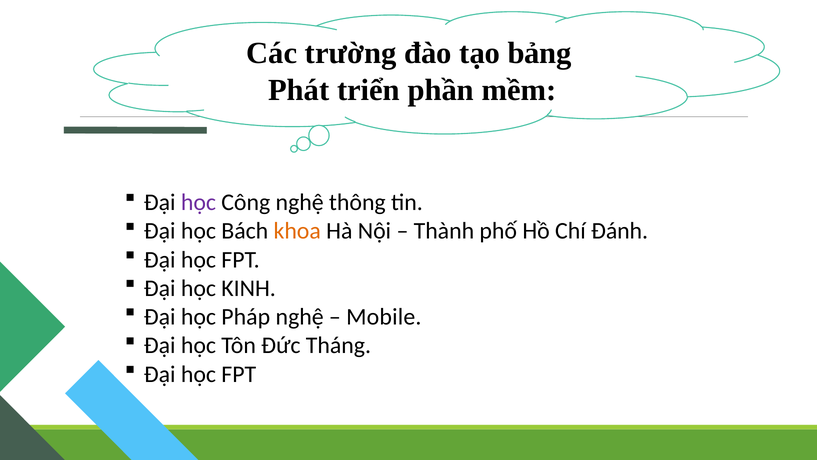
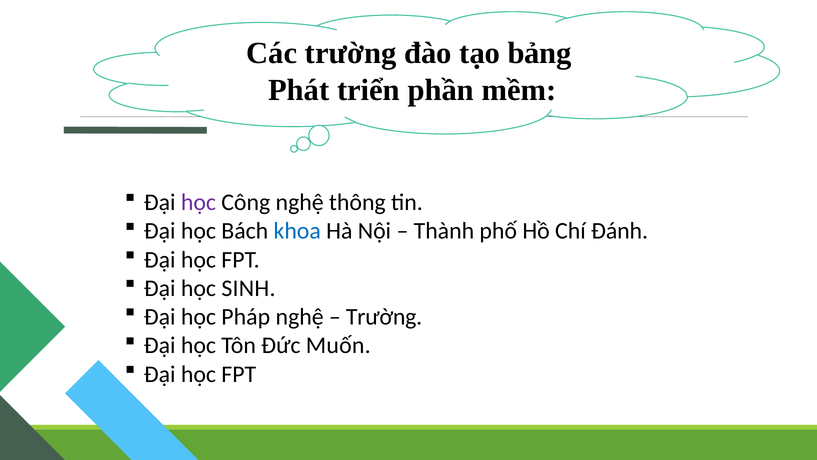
khoa colour: orange -> blue
KINH: KINH -> SINH
Mobile at (384, 317): Mobile -> Trường
Tháng: Tháng -> Muốn
